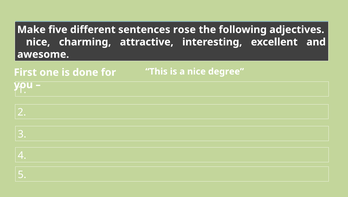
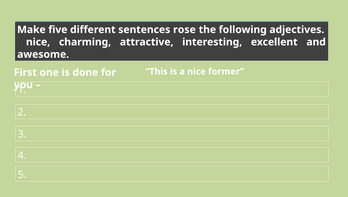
degree: degree -> former
